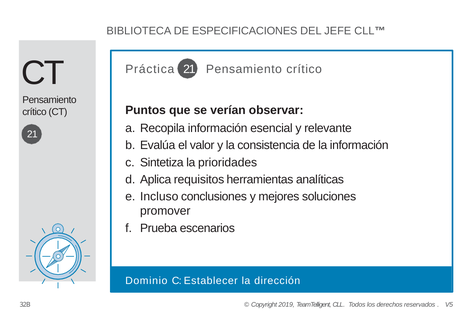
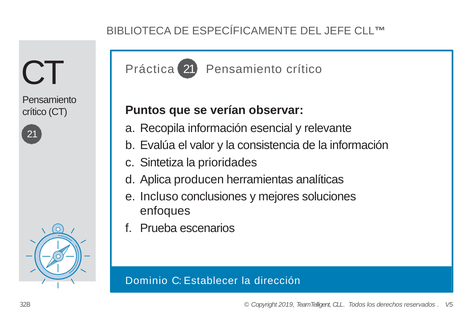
ESPECIFICACIONES: ESPECIFICACIONES -> ESPECÍFICAMENTE
requisitos: requisitos -> producen
promover: promover -> enfoques
